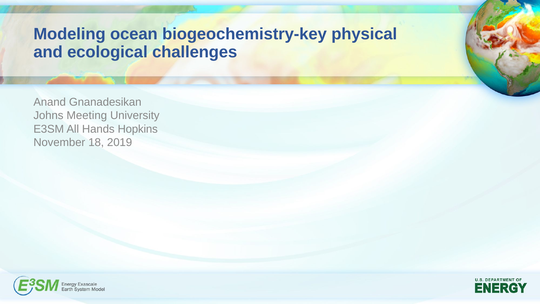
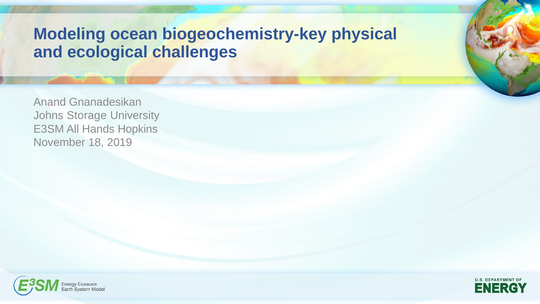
Meeting: Meeting -> Storage
